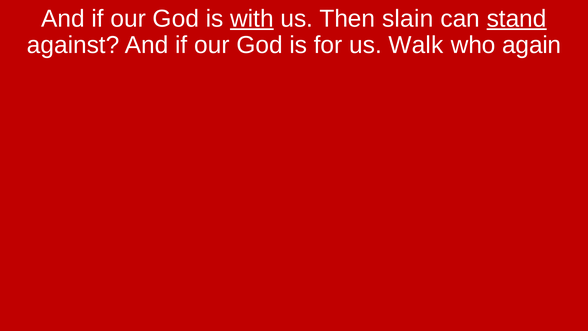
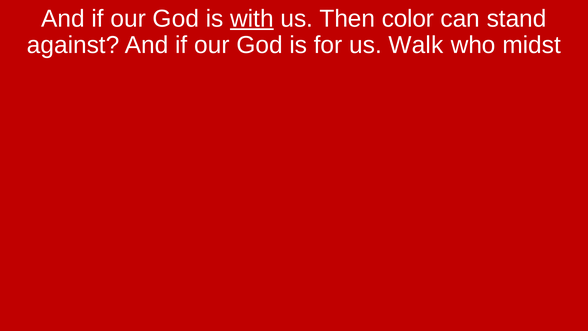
slain: slain -> color
stand underline: present -> none
again: again -> midst
